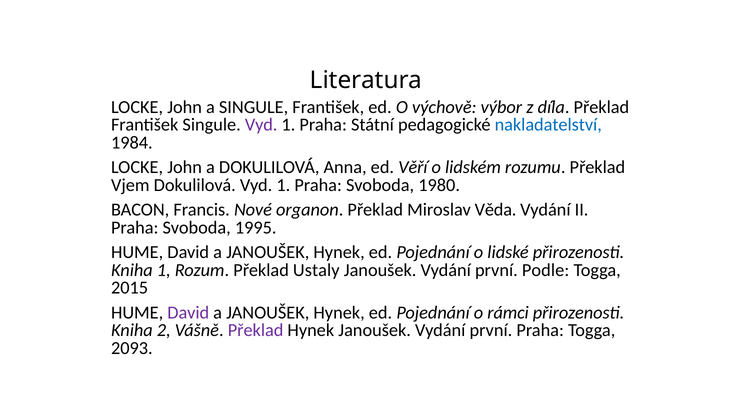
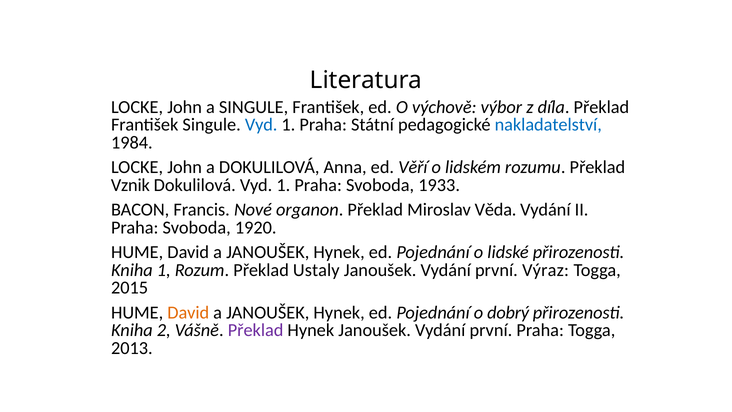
Vyd at (261, 125) colour: purple -> blue
Vjem: Vjem -> Vznik
1980: 1980 -> 1933
1995: 1995 -> 1920
Podle: Podle -> Výraz
David at (188, 312) colour: purple -> orange
rámci: rámci -> dobrý
2093: 2093 -> 2013
